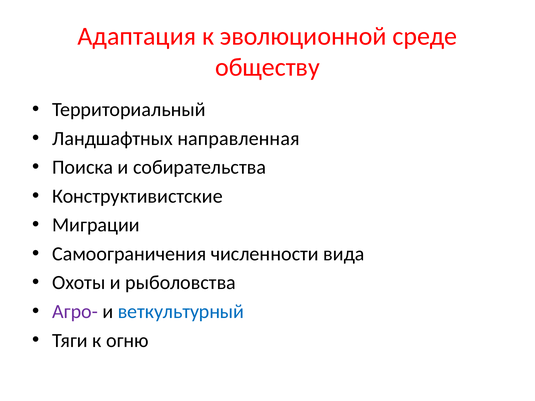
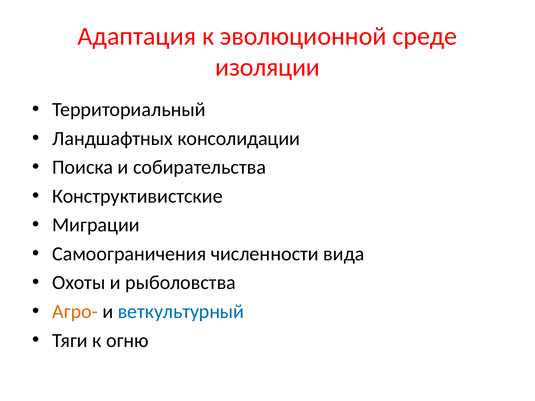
обществу: обществу -> изоляции
направленная: направленная -> консолидации
Агро- colour: purple -> orange
